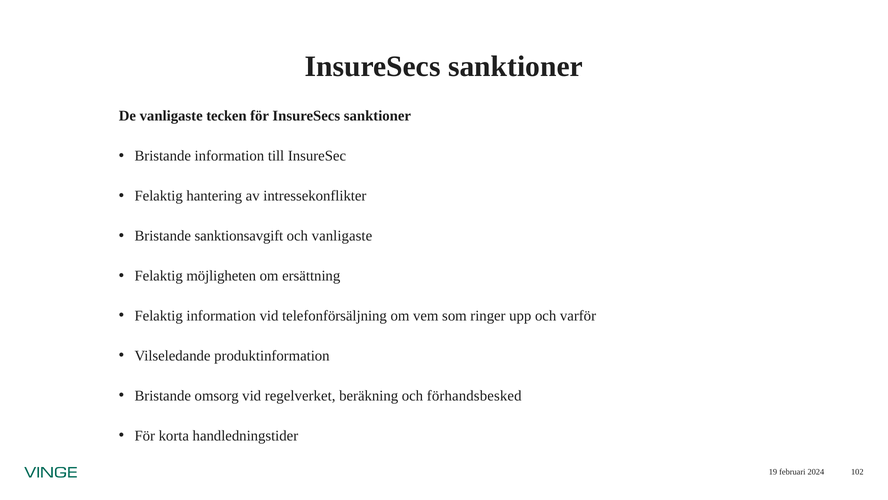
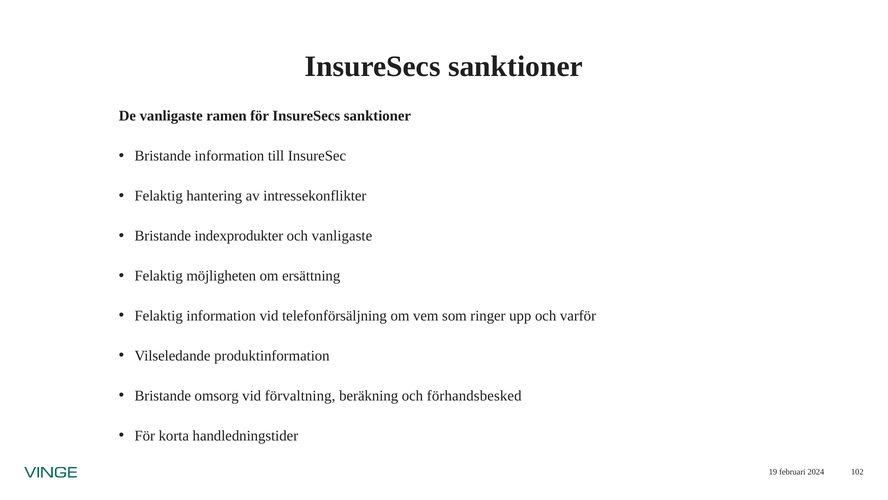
tecken: tecken -> ramen
sanktionsavgift: sanktionsavgift -> indexprodukter
regelverket: regelverket -> förvaltning
